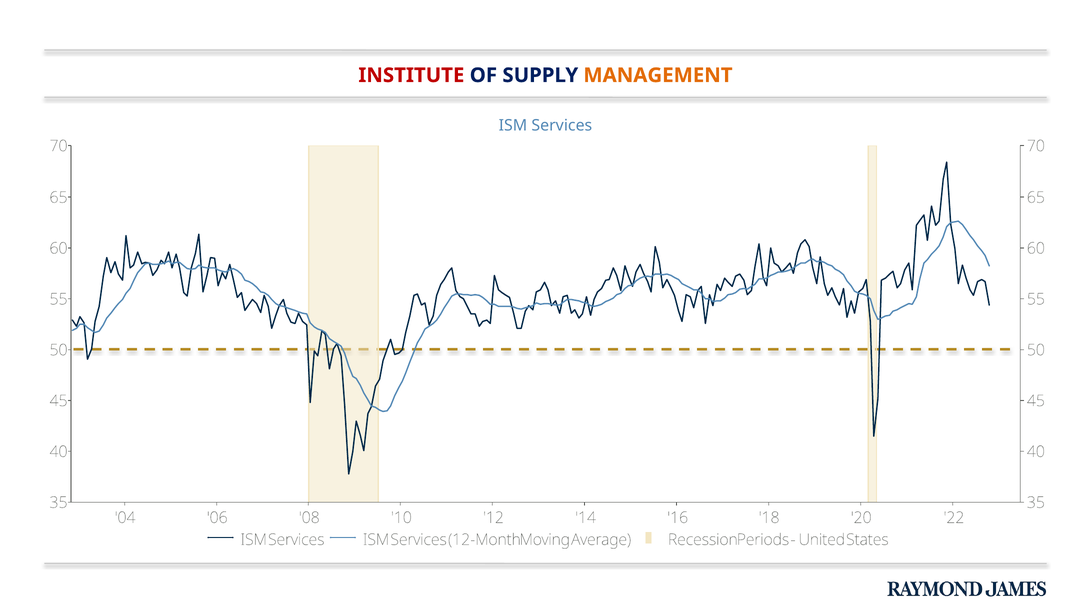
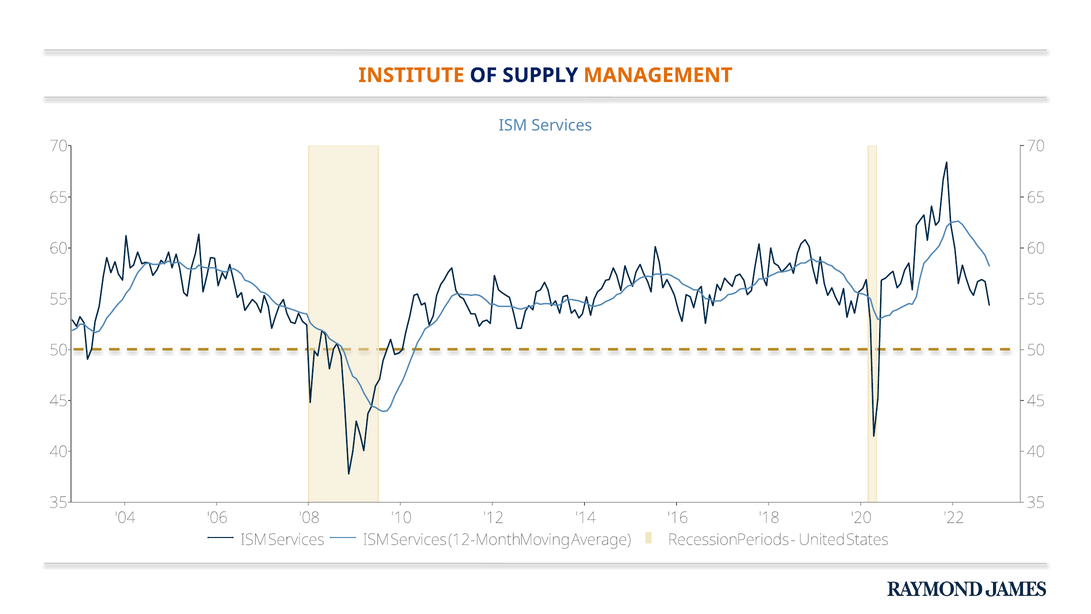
INSTITUTE colour: red -> orange
